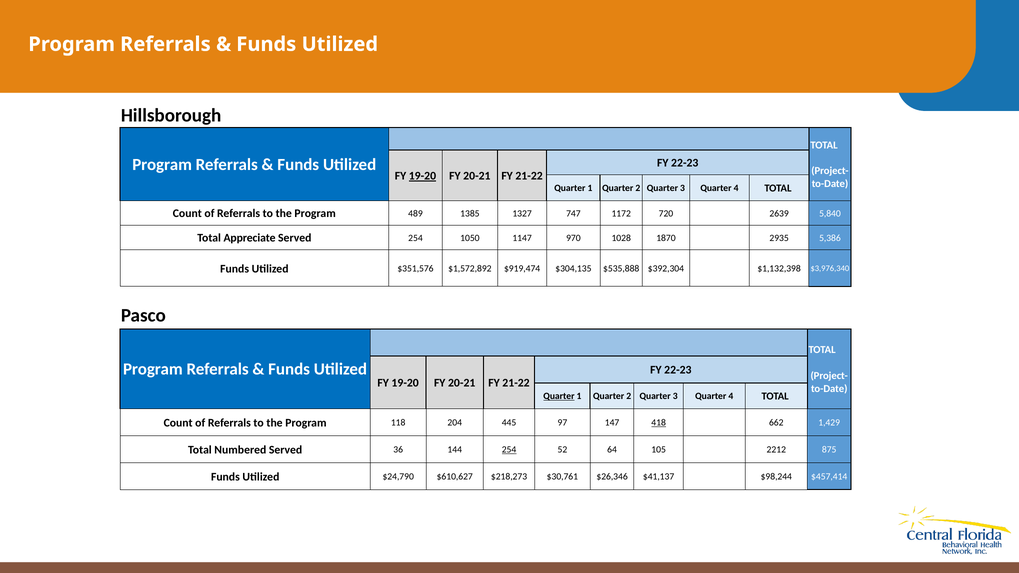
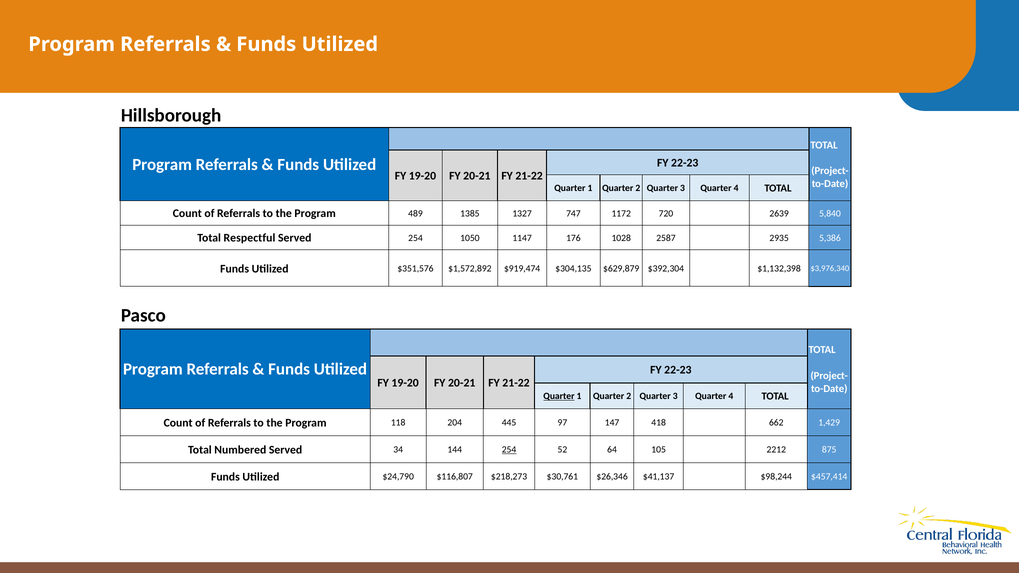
19-20 at (422, 176) underline: present -> none
Appreciate: Appreciate -> Respectful
970: 970 -> 176
1870: 1870 -> 2587
$535,888: $535,888 -> $629,879
418 underline: present -> none
36: 36 -> 34
$610,627: $610,627 -> $116,807
